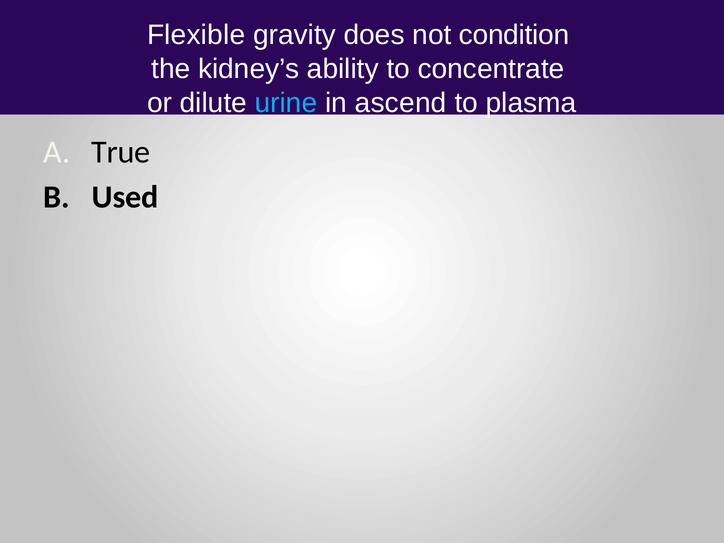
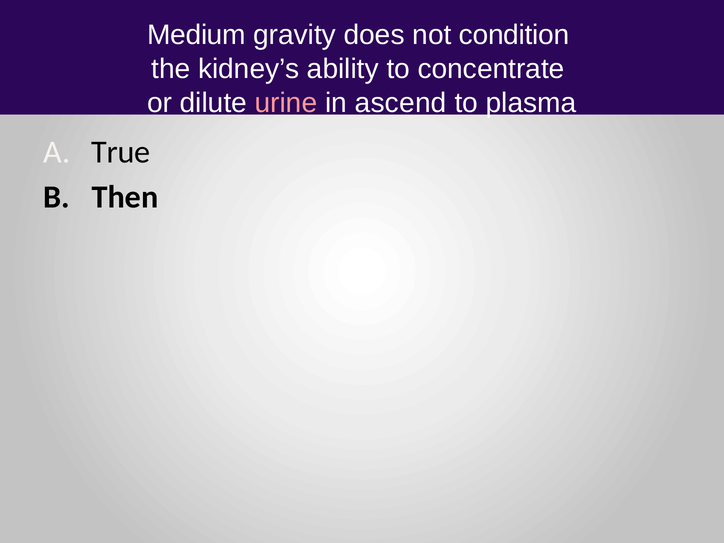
Flexible: Flexible -> Medium
urine colour: light blue -> pink
Used: Used -> Then
